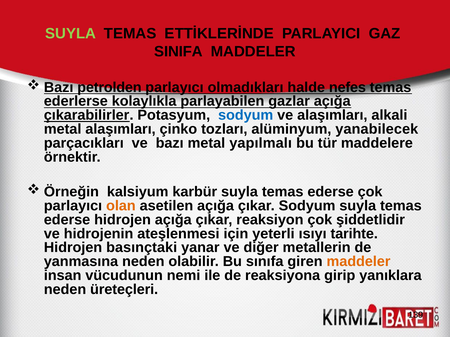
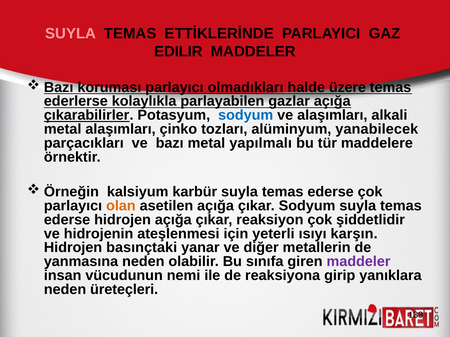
SUYLA at (71, 34) colour: light green -> pink
SINIFA: SINIFA -> EDILIR
petrolden: petrolden -> koruması
nefes: nefes -> üzere
tarihte: tarihte -> karşın
maddeler at (359, 262) colour: orange -> purple
